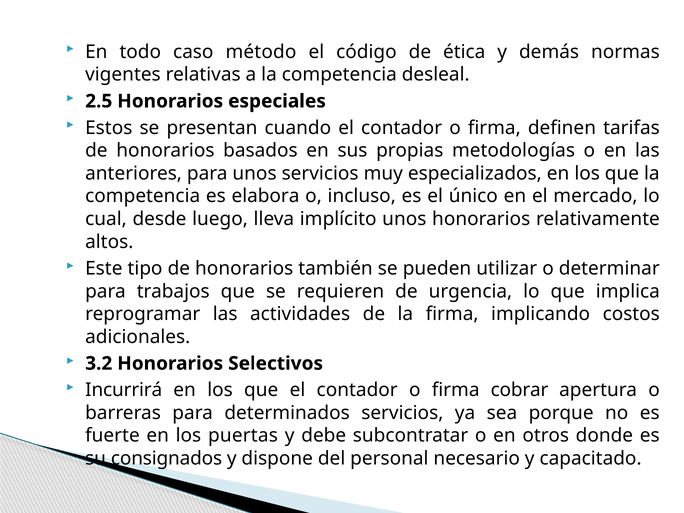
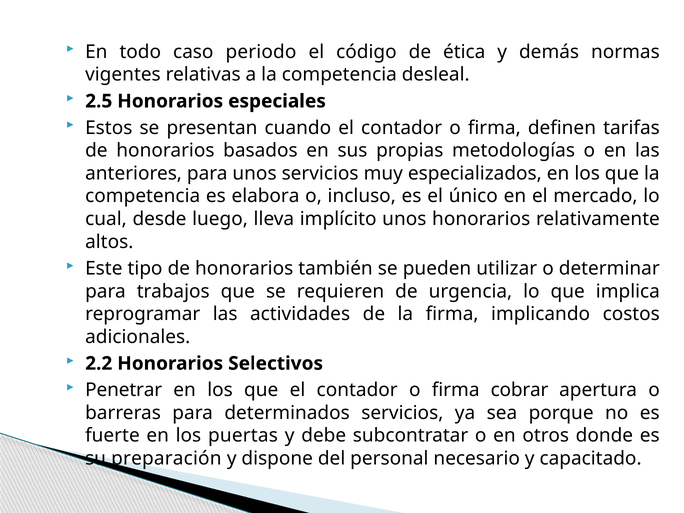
método: método -> periodo
3.2: 3.2 -> 2.2
Incurrirá: Incurrirá -> Penetrar
consignados: consignados -> preparación
